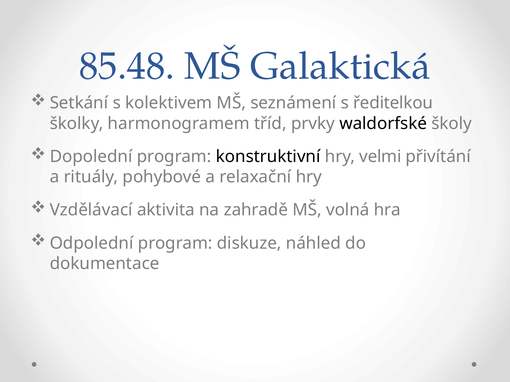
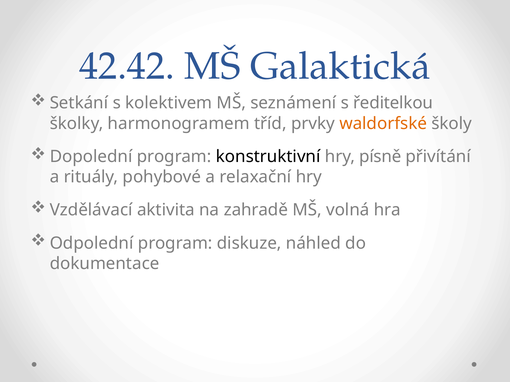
85.48: 85.48 -> 42.42
waldorfské colour: black -> orange
velmi: velmi -> písně
